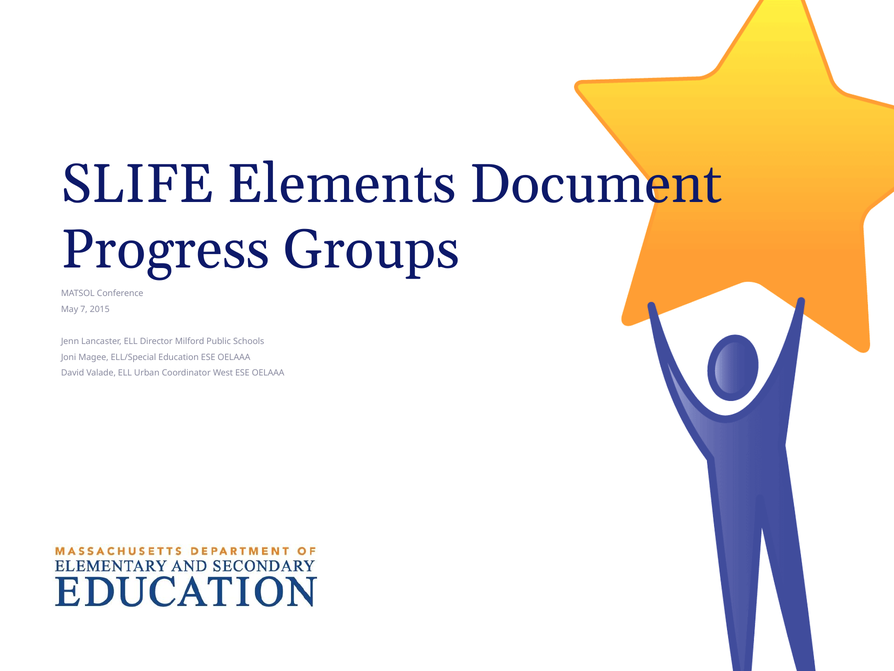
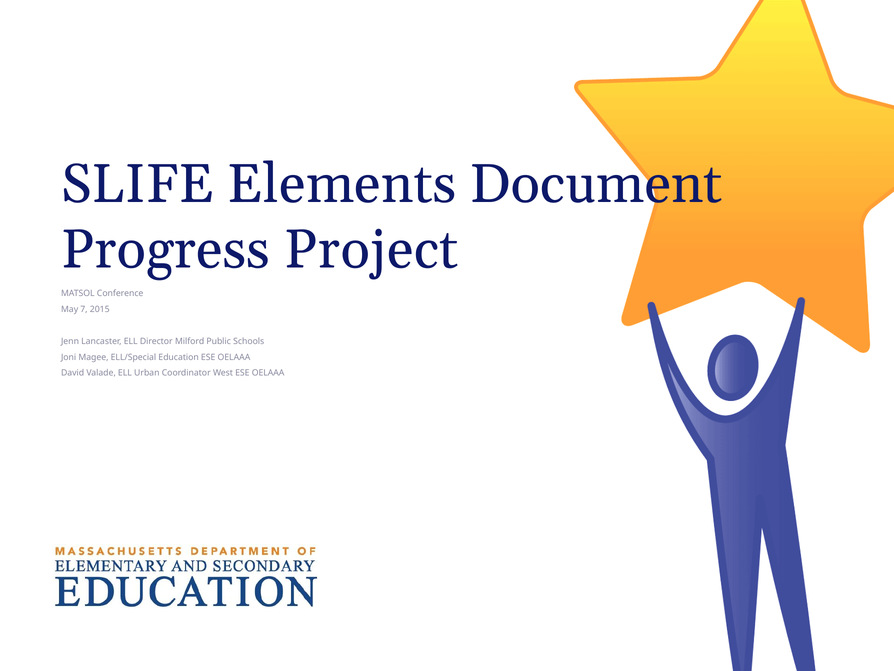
Groups: Groups -> Project
